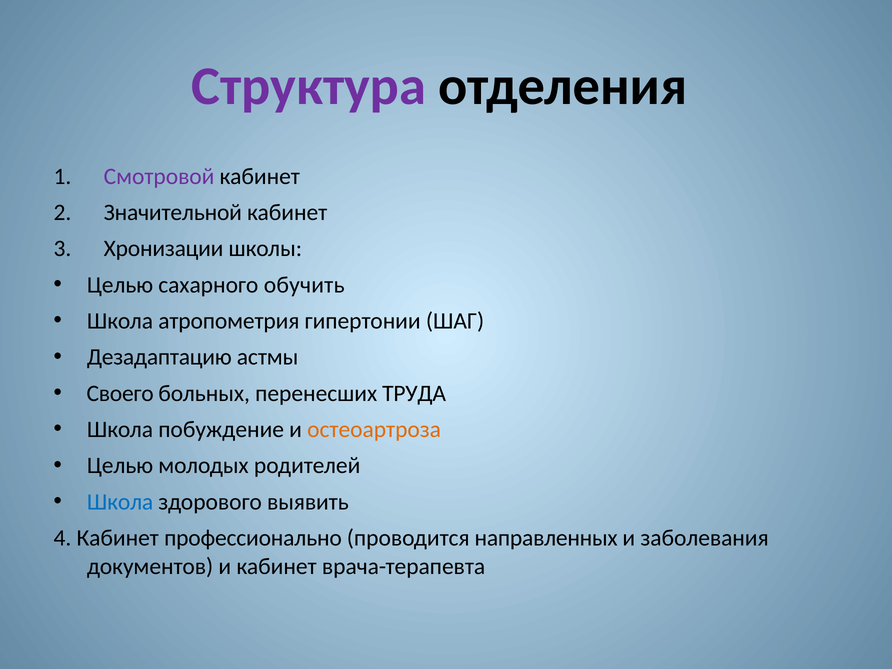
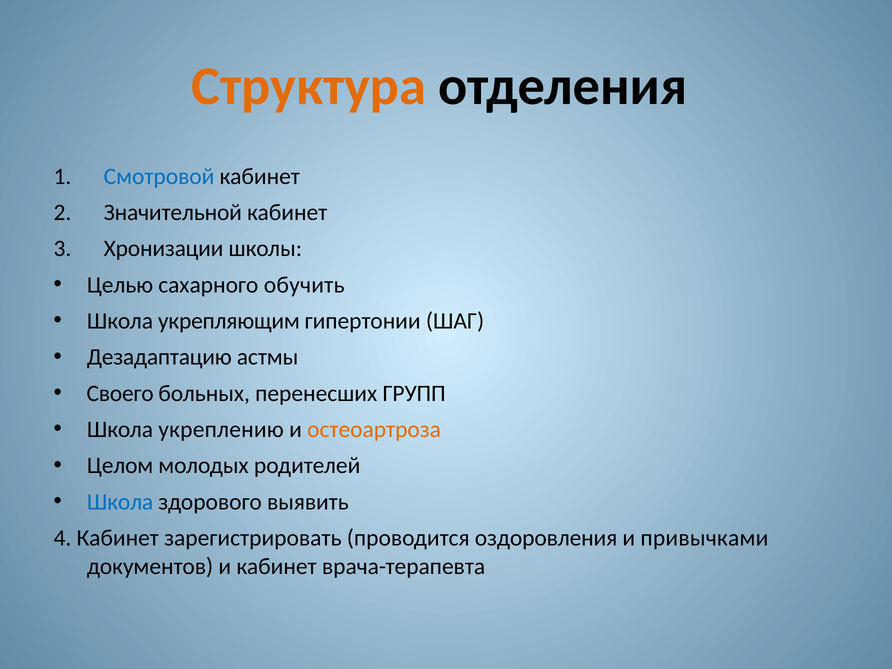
Структура colour: purple -> orange
Смотровой colour: purple -> blue
атропометрия: атропометрия -> укрепляющим
ТРУДА: ТРУДА -> ГРУПП
побуждение: побуждение -> укреплению
Целью at (120, 466): Целью -> Целом
профессионально: профессионально -> зарегистрировать
направленных: направленных -> оздоровления
заболевания: заболевания -> привычками
